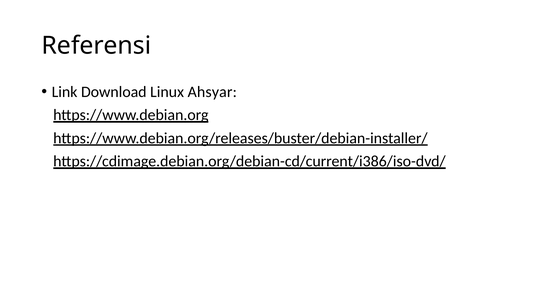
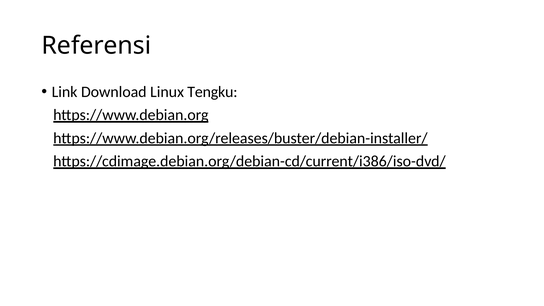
Ahsyar: Ahsyar -> Tengku
